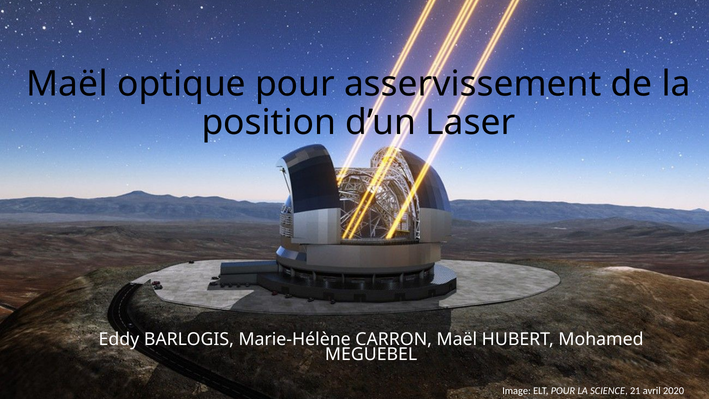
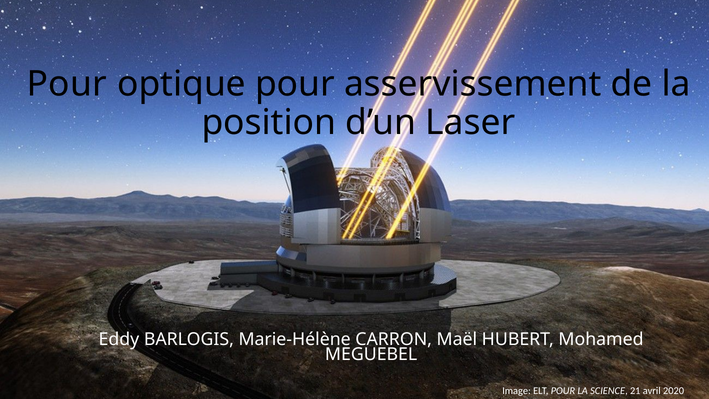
Maël at (67, 84): Maël -> Pour
